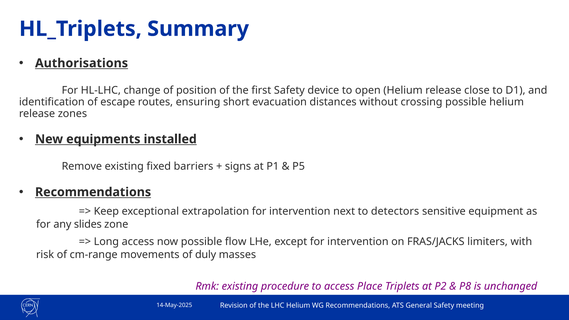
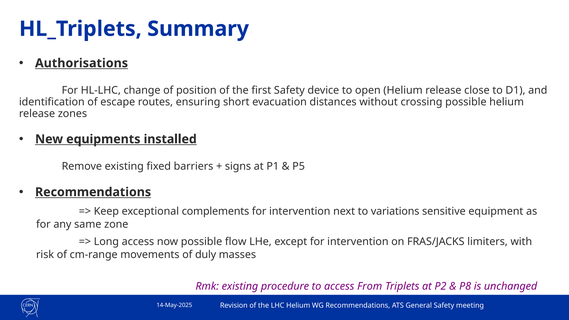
extrapolation: extrapolation -> complements
detectors: detectors -> variations
slides: slides -> same
Place: Place -> From
